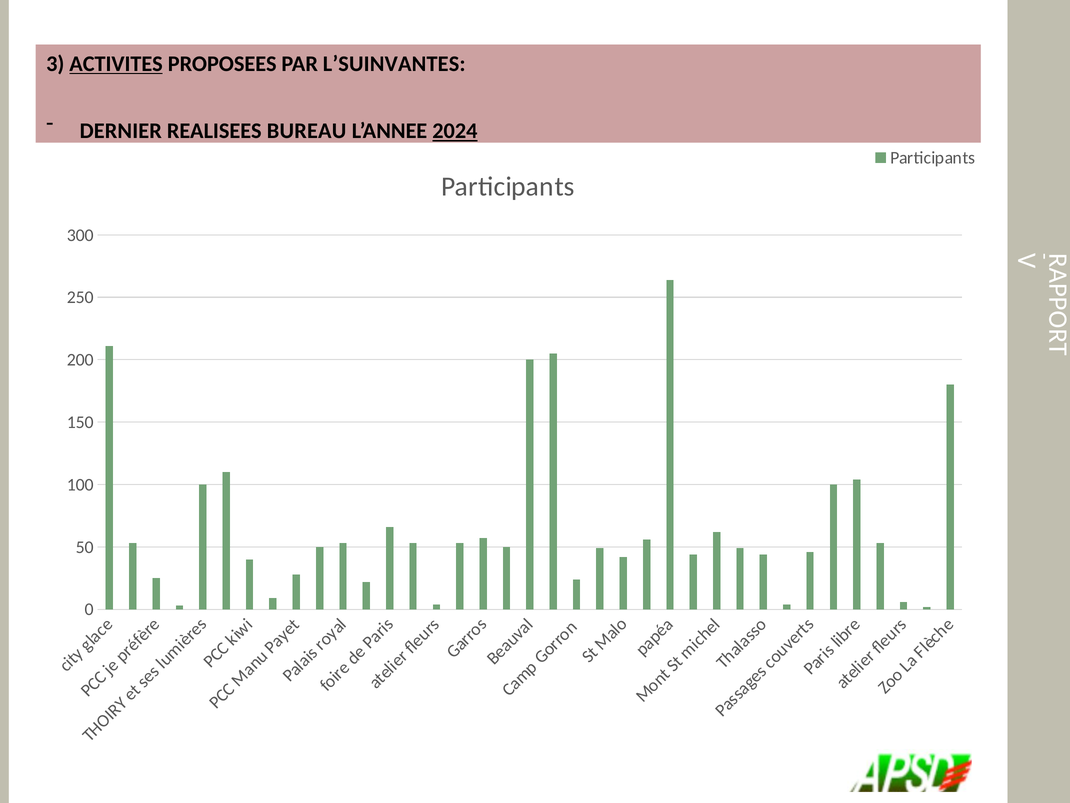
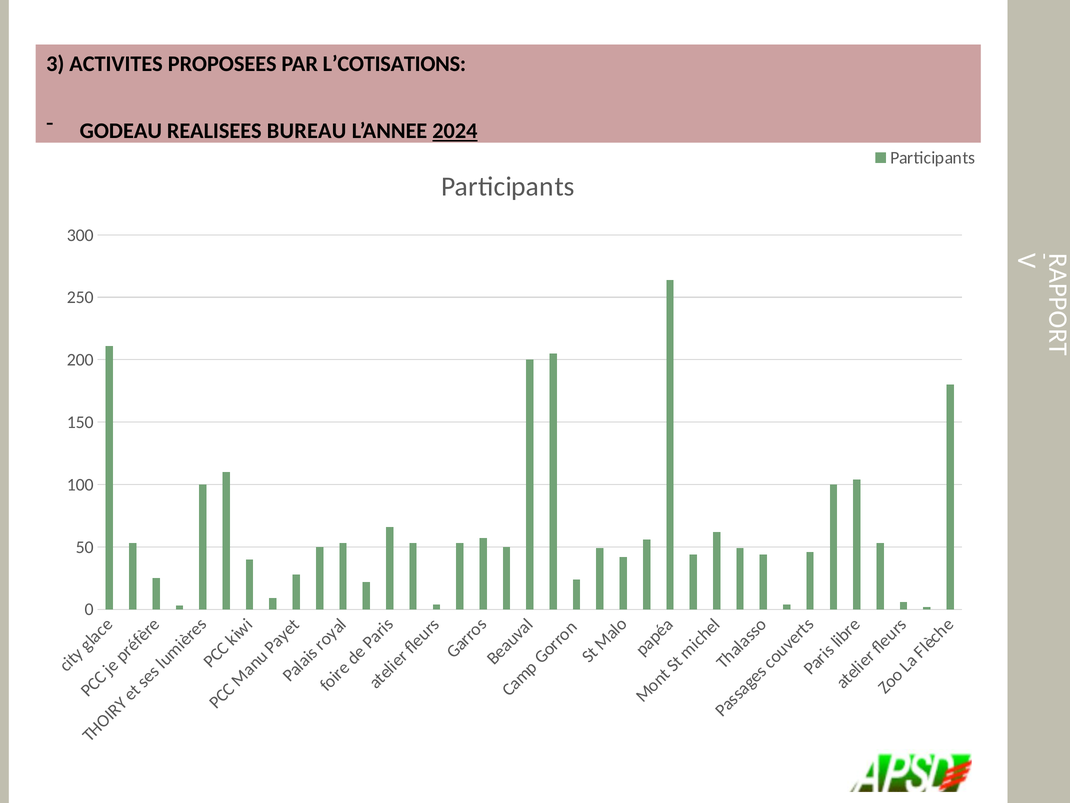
ACTIVITES underline: present -> none
L’SUINVANTES: L’SUINVANTES -> L’COTISATIONS
DERNIER: DERNIER -> GODEAU
